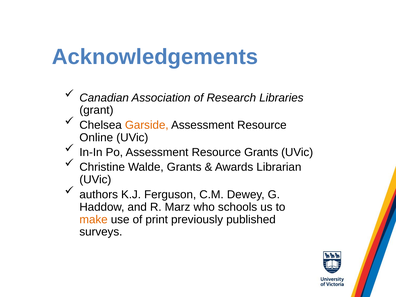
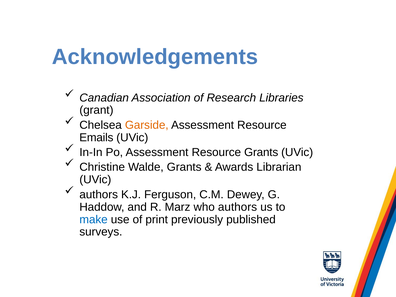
Online: Online -> Emails
who schools: schools -> authors
make colour: orange -> blue
